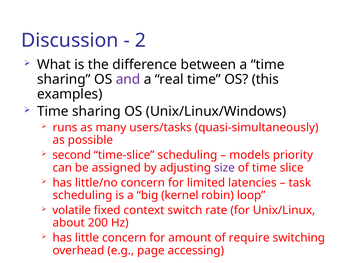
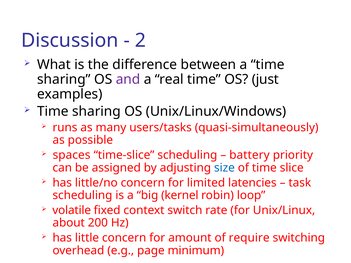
this: this -> just
second: second -> spaces
models: models -> battery
size colour: purple -> blue
accessing: accessing -> minimum
